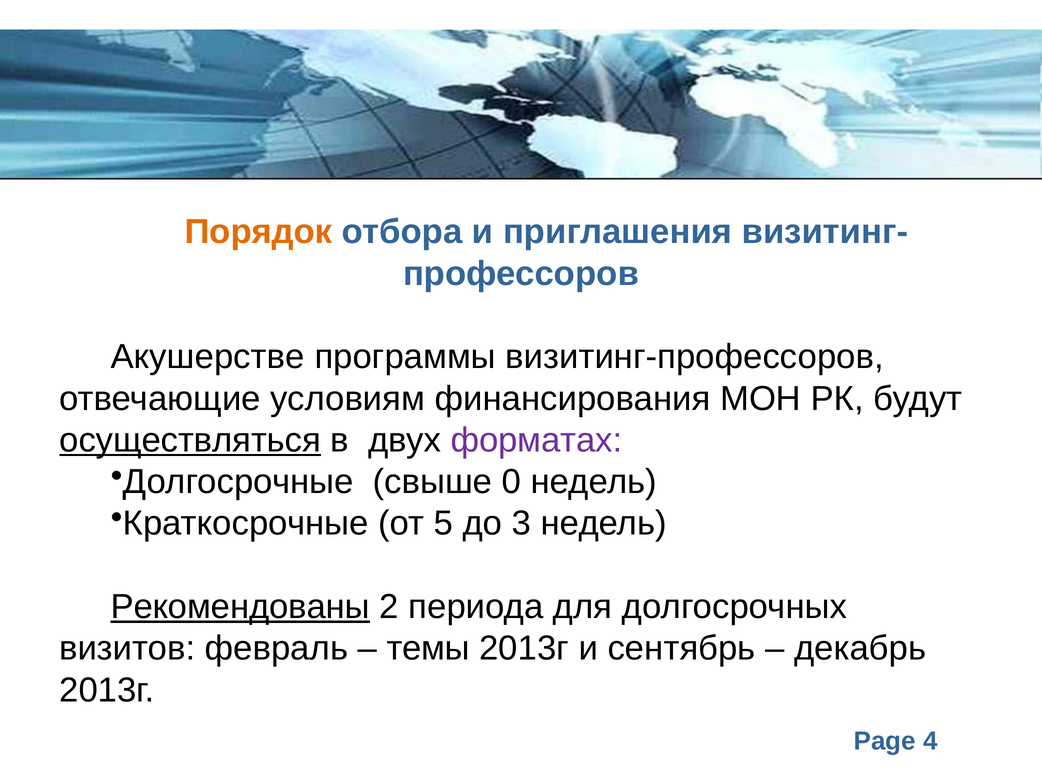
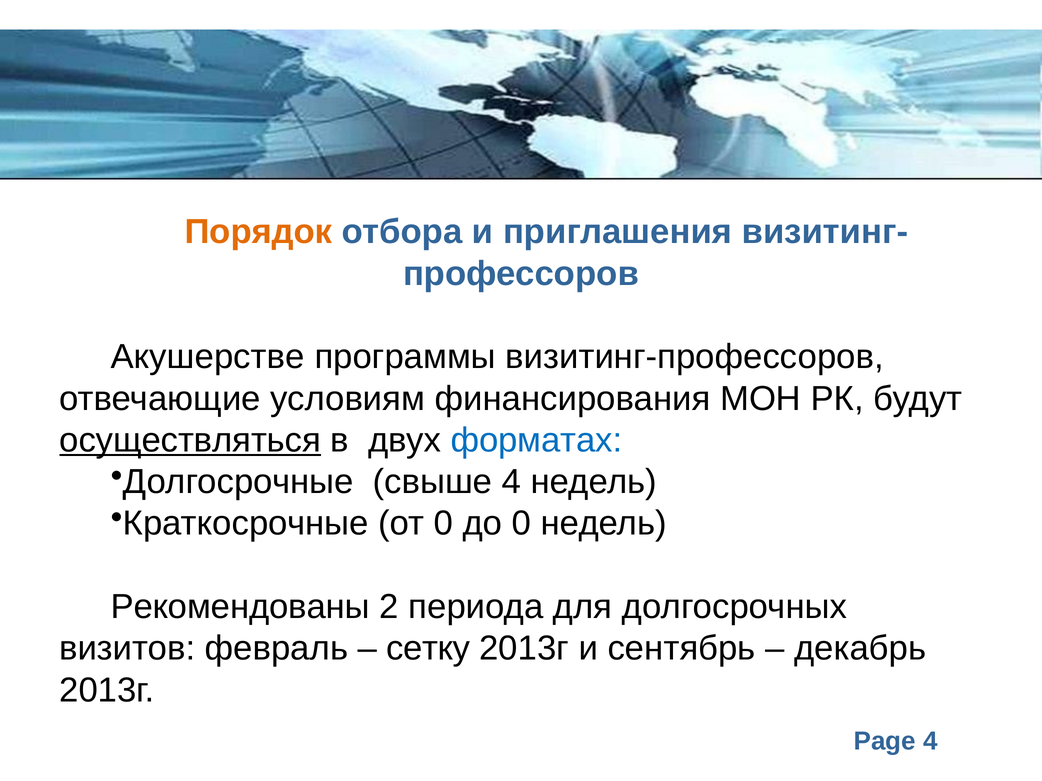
форматах colour: purple -> blue
свыше 0: 0 -> 4
от 5: 5 -> 0
до 3: 3 -> 0
Рекомендованы underline: present -> none
темы: темы -> сетку
